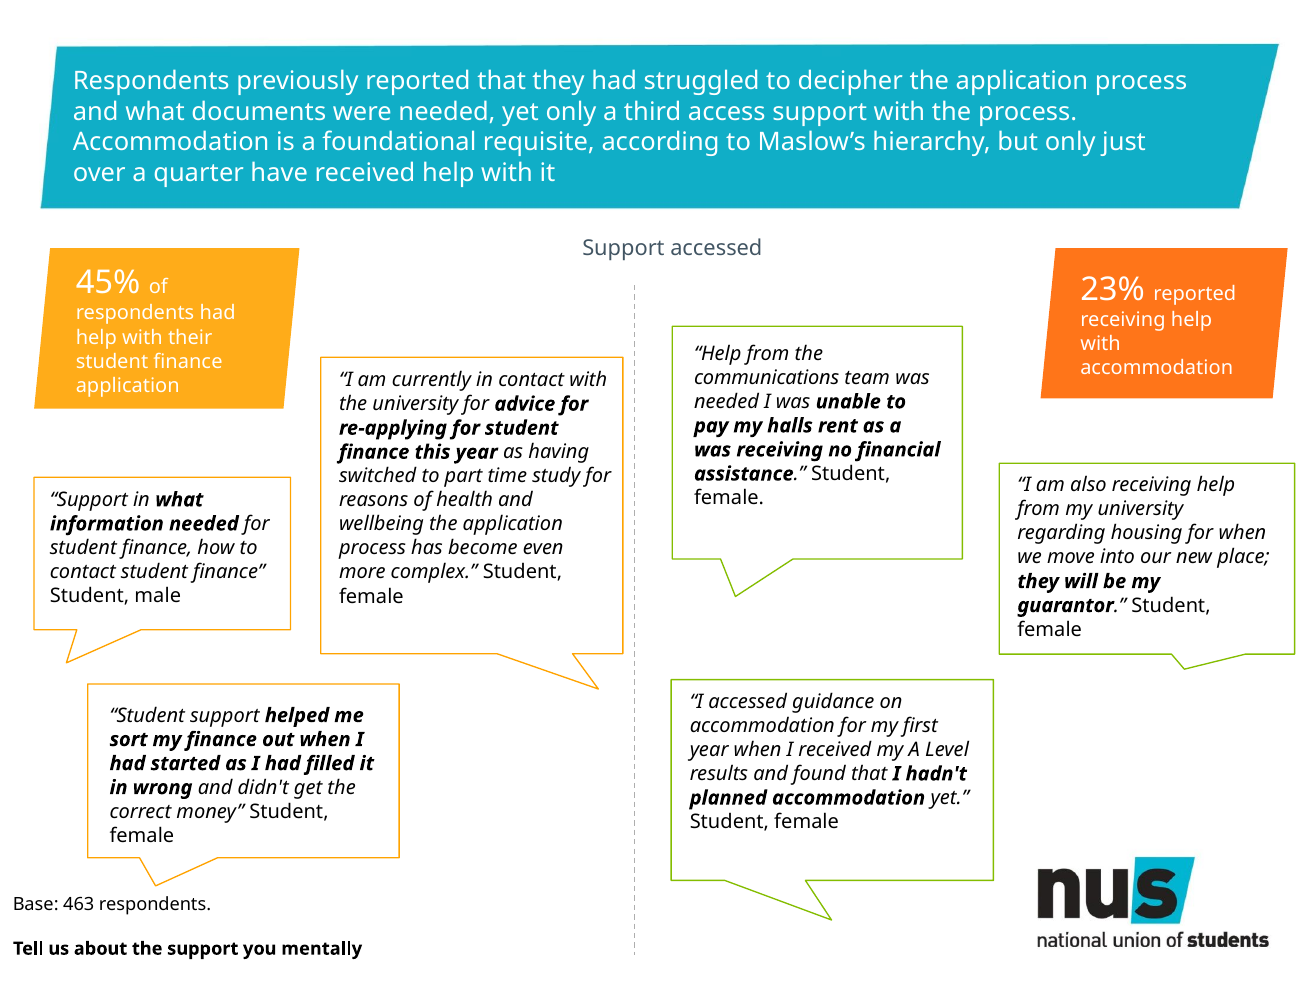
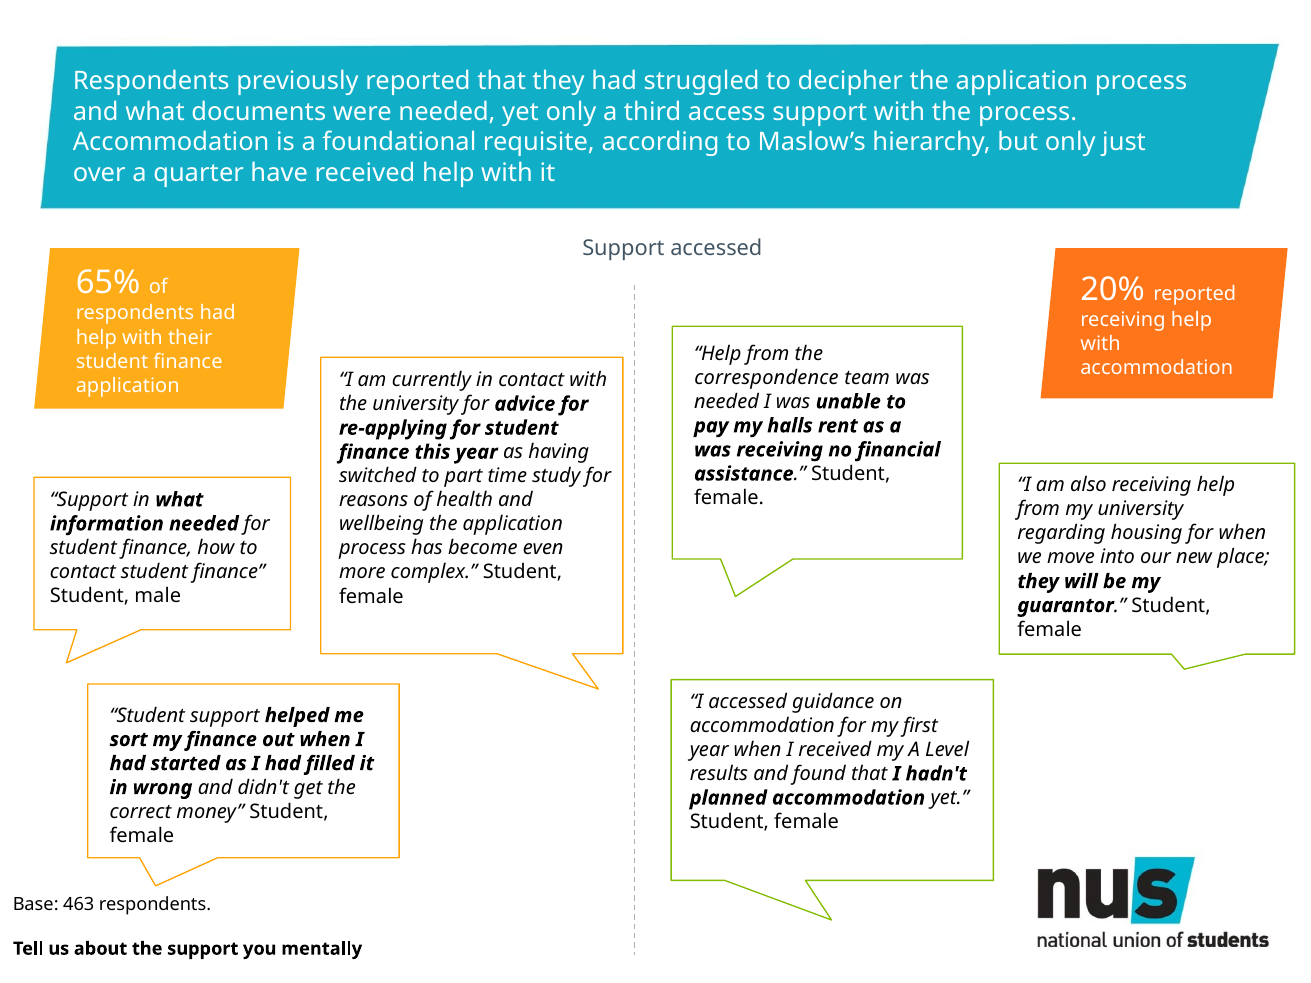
45%: 45% -> 65%
23%: 23% -> 20%
communications: communications -> correspondence
